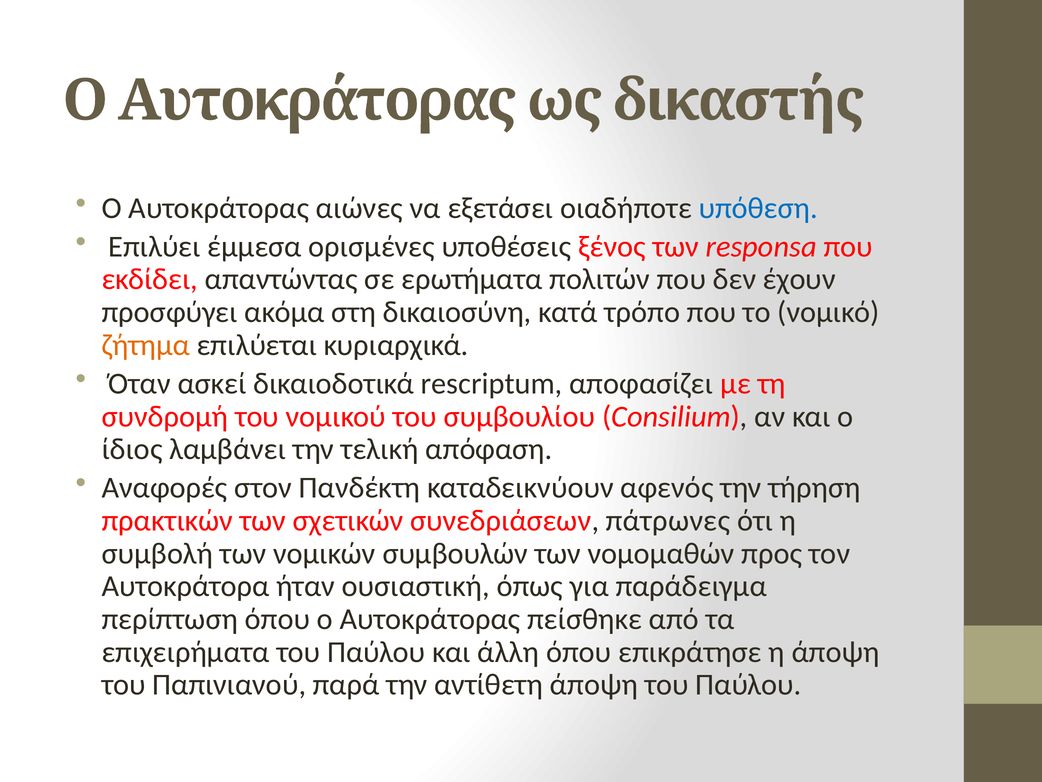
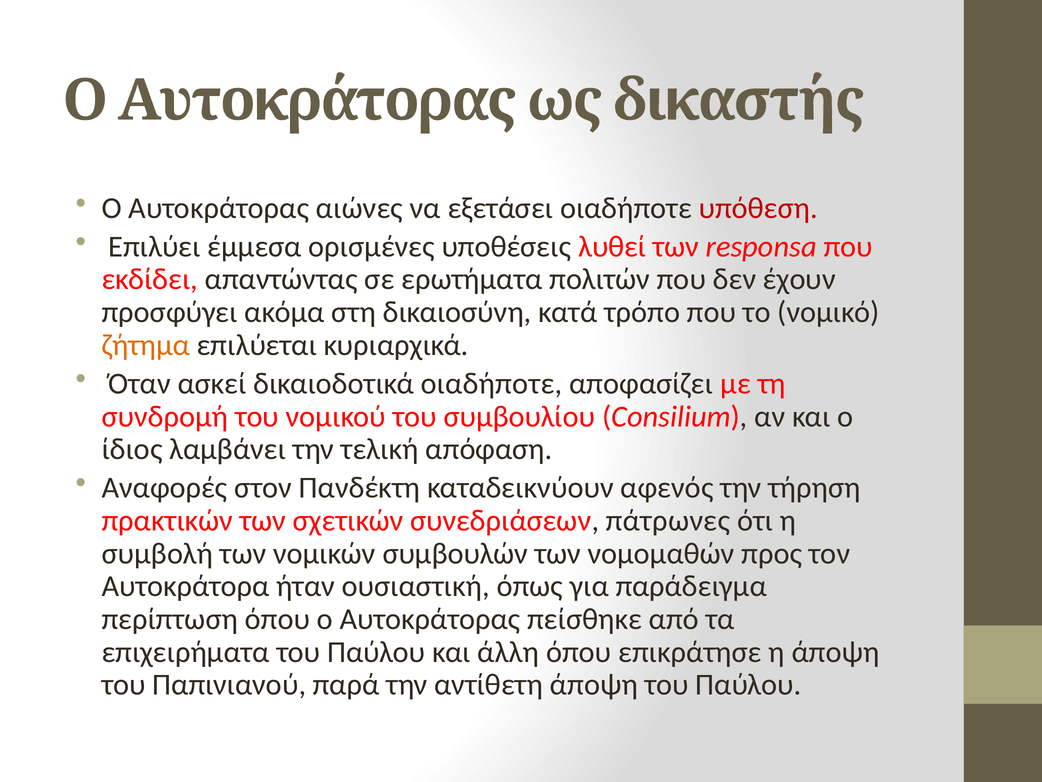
υπόθεση colour: blue -> red
ξένος: ξένος -> λυθεί
δικαιοδοτικά rescriptum: rescriptum -> οιαδήποτε
